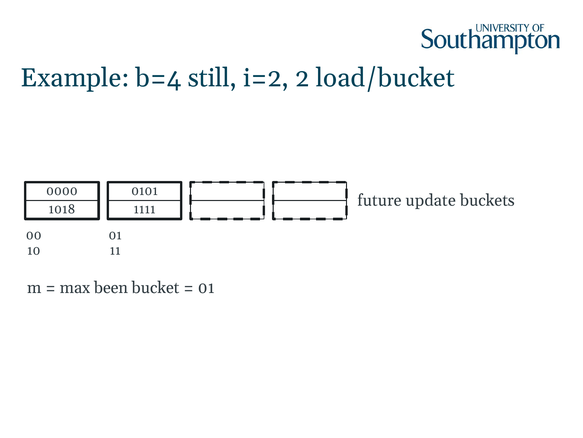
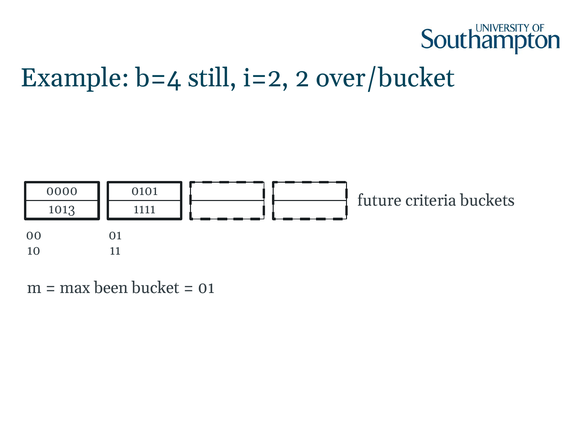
load/bucket: load/bucket -> over/bucket
1018: 1018 -> 1013
update: update -> criteria
